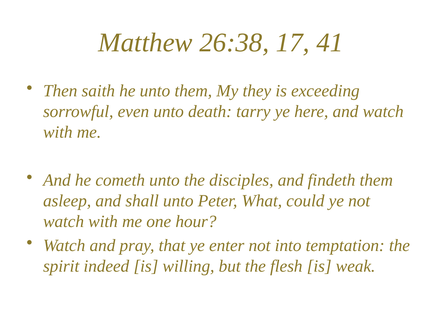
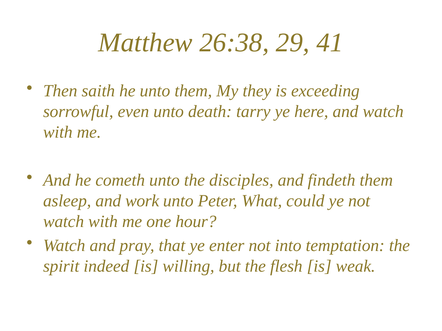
17: 17 -> 29
shall: shall -> work
